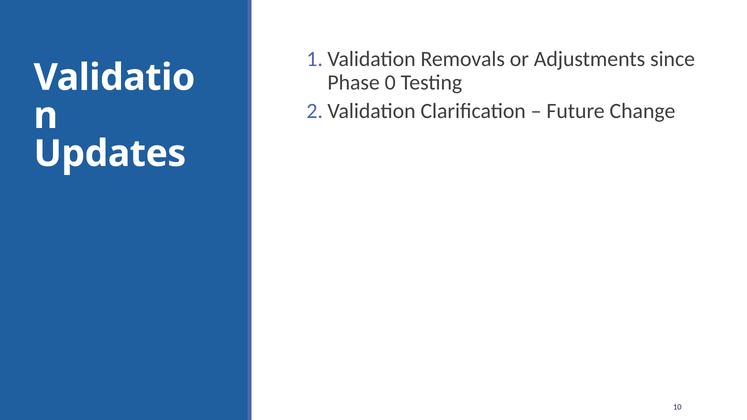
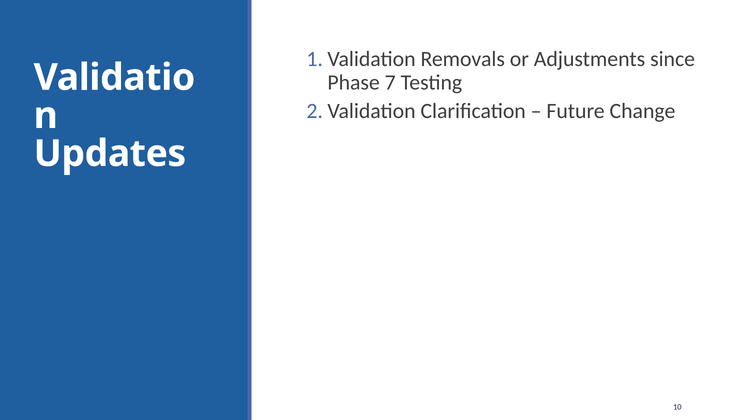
0: 0 -> 7
